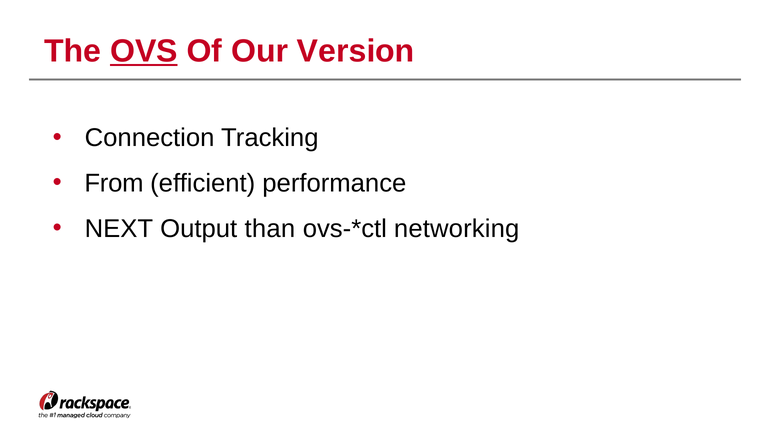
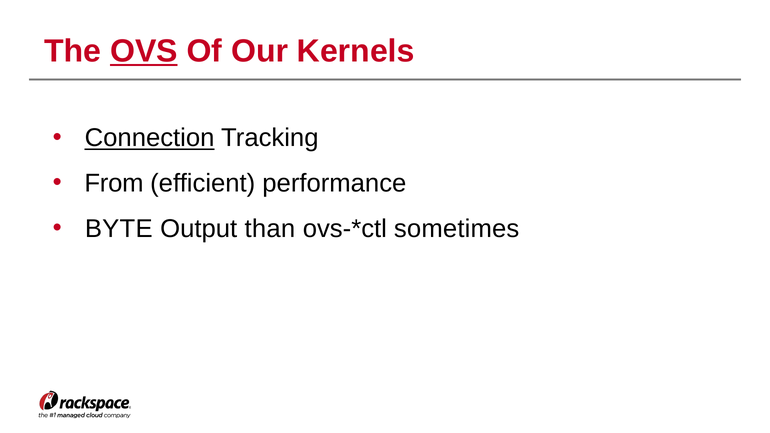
Version: Version -> Kernels
Connection underline: none -> present
NEXT: NEXT -> BYTE
networking: networking -> sometimes
